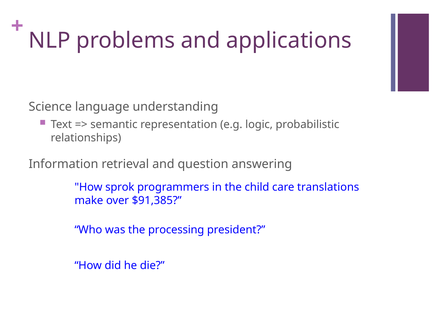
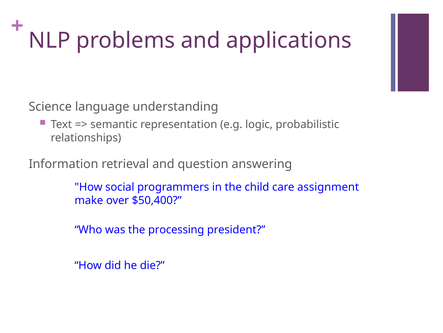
sprok: sprok -> social
translations: translations -> assignment
$91,385: $91,385 -> $50,400
